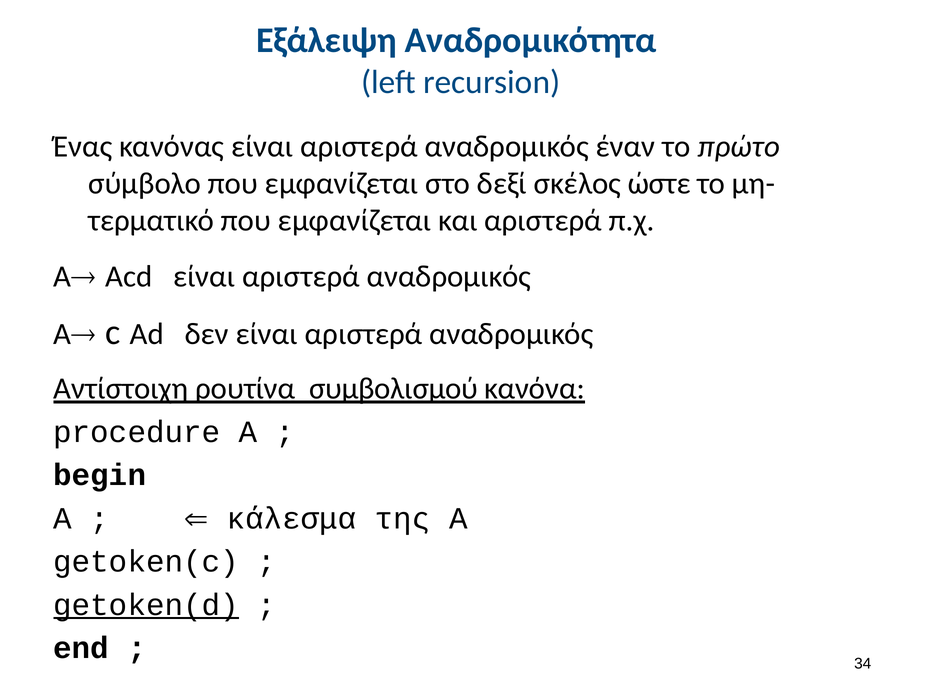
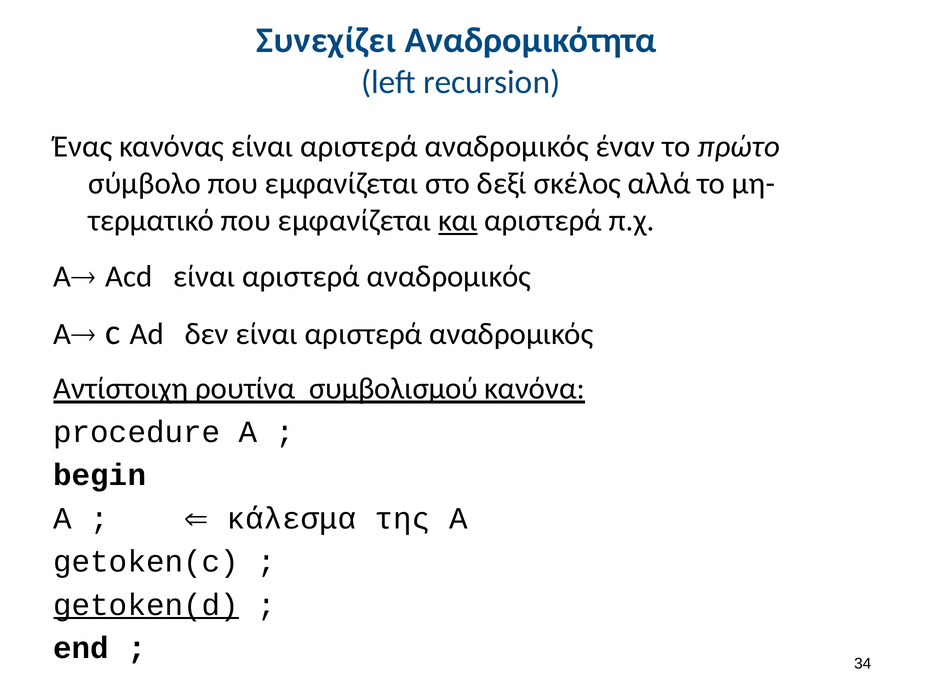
Εξάλειψη: Εξάλειψη -> Συνεχίζει
ώστε: ώστε -> αλλά
και underline: none -> present
